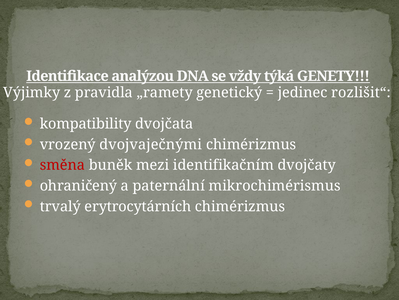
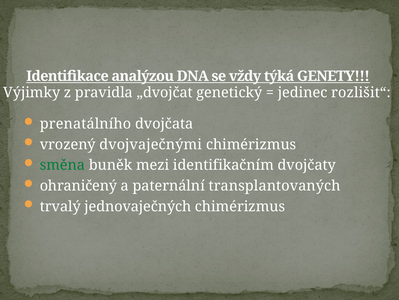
„ramety: „ramety -> „dvojčat
kompatibility: kompatibility -> prenatálního
směna colour: red -> green
mikrochimérismus: mikrochimérismus -> transplantovaných
erytrocytárních: erytrocytárních -> jednovaječných
